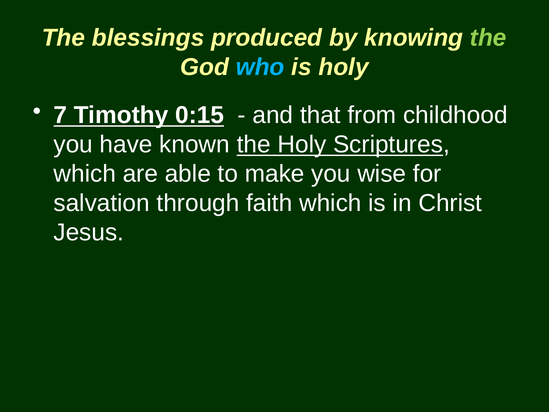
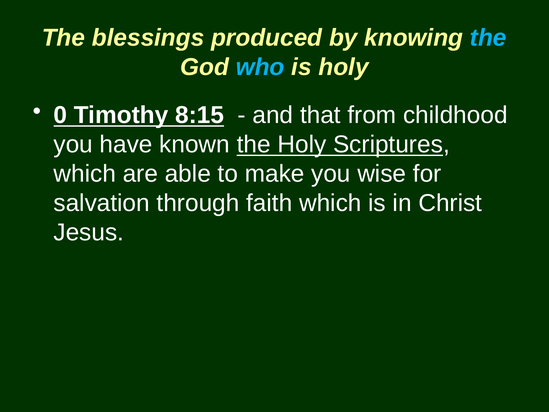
the at (488, 38) colour: light green -> light blue
7: 7 -> 0
0:15: 0:15 -> 8:15
